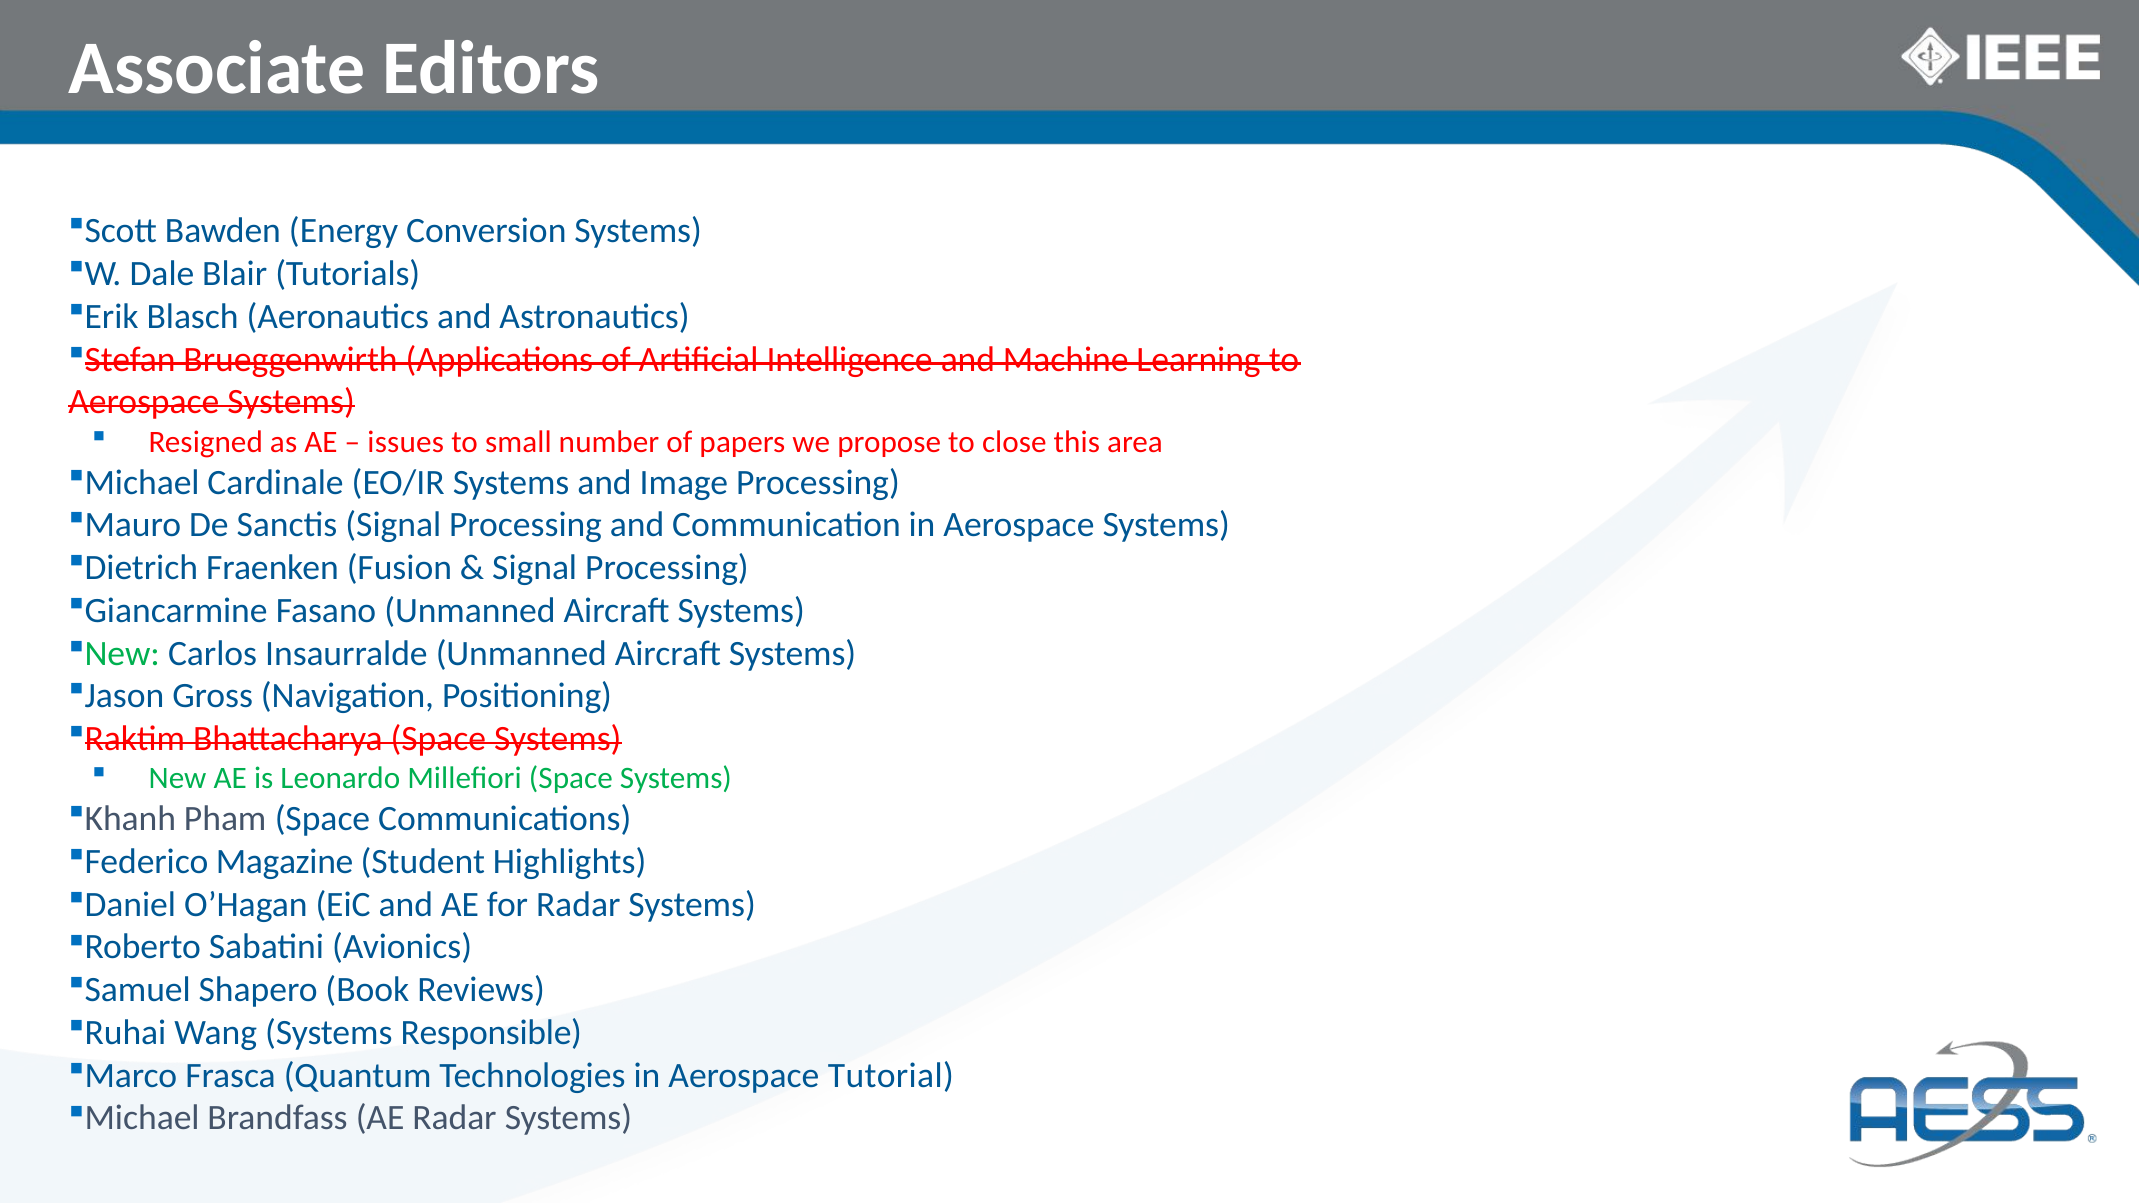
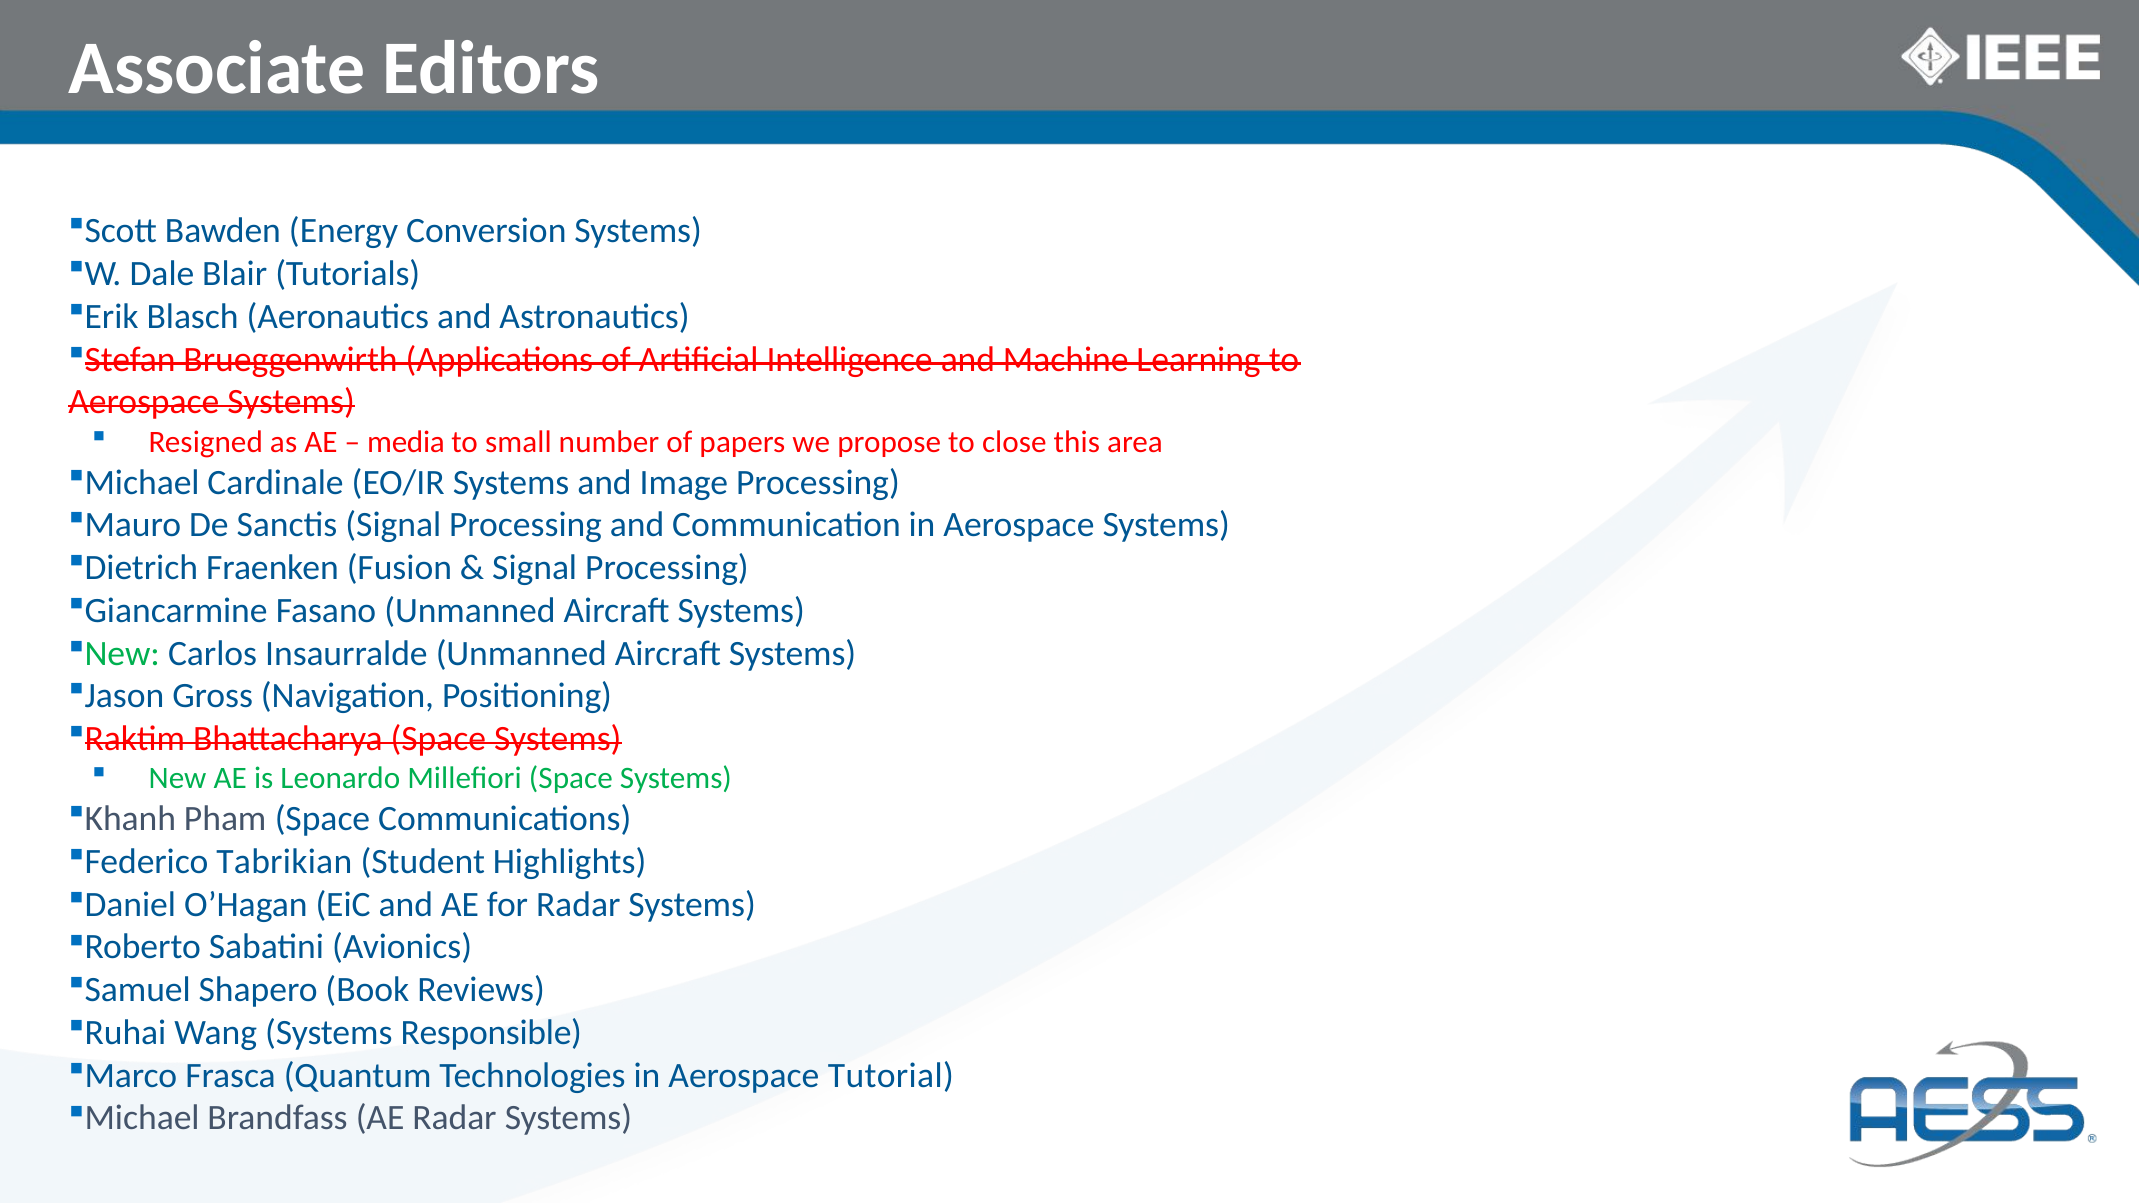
issues: issues -> media
Magazine: Magazine -> Tabrikian
